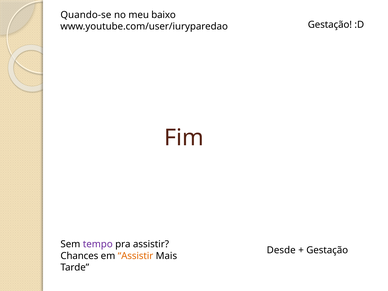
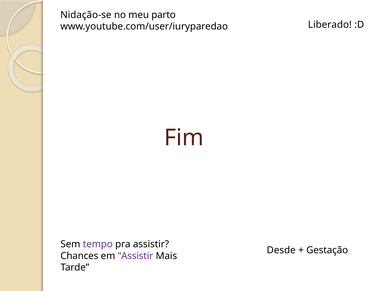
Quando-se: Quando-se -> Nidação-se
baixo: baixo -> parto
www.youtube.com/user/iuryparedao Gestação: Gestação -> Liberado
Assistir at (136, 256) colour: orange -> purple
